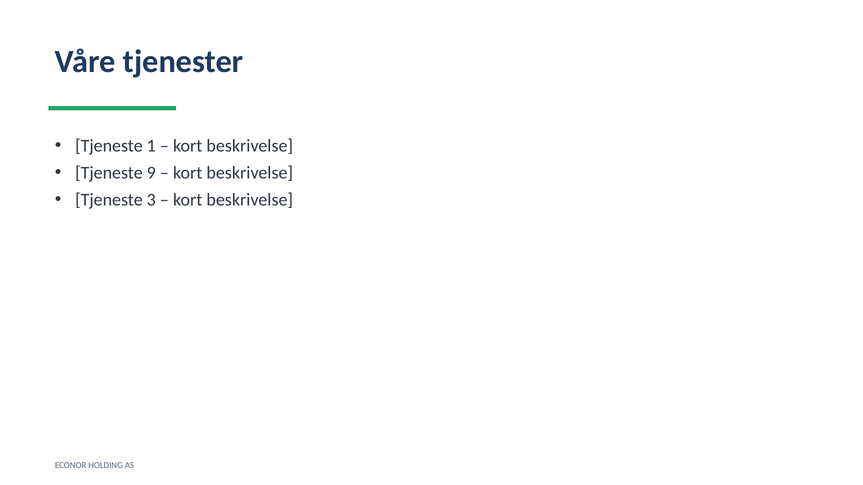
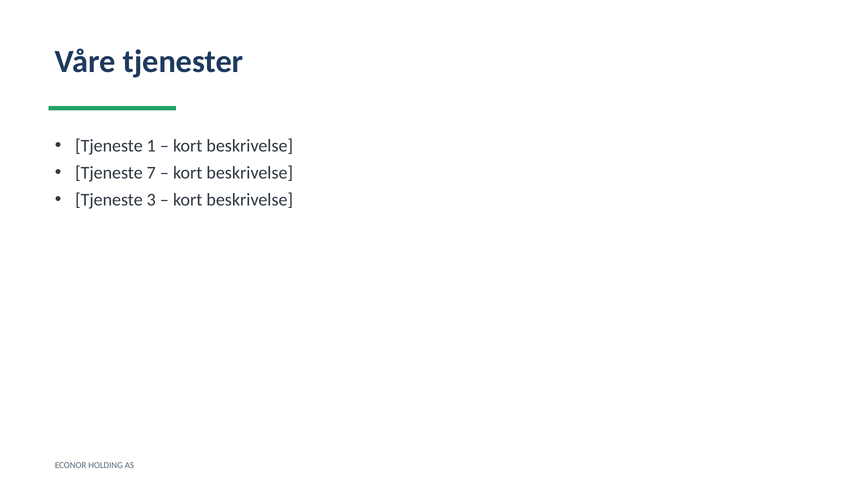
9: 9 -> 7
